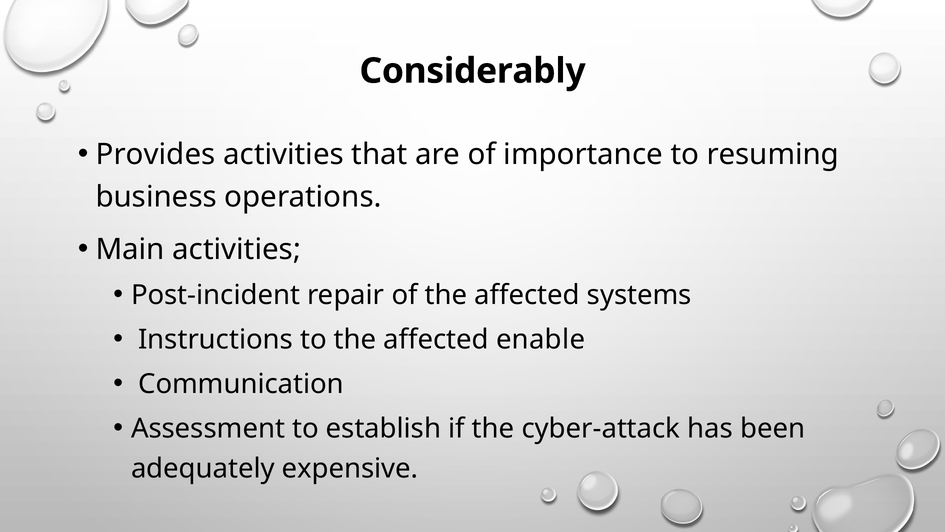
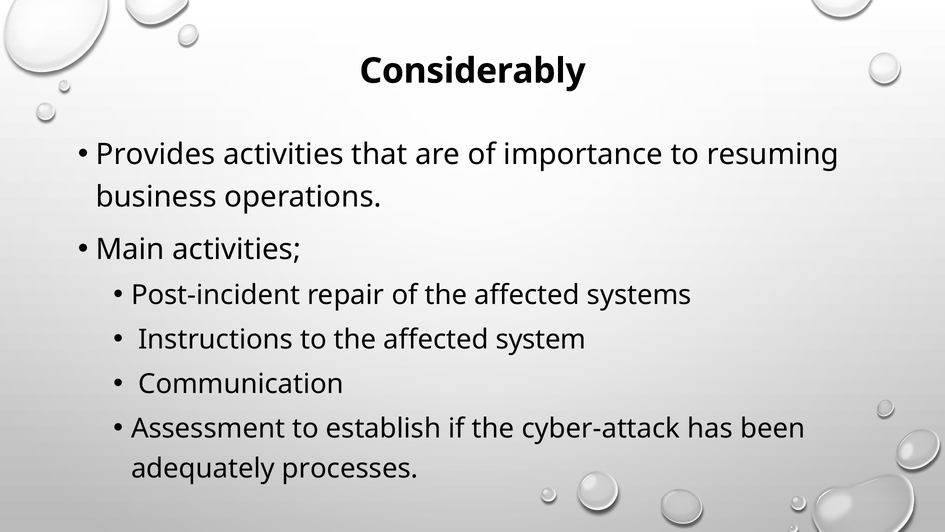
enable: enable -> system
expensive: expensive -> processes
